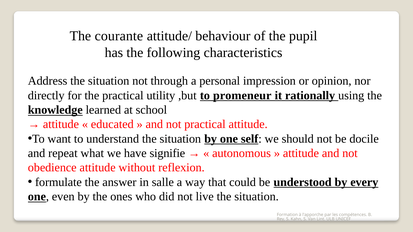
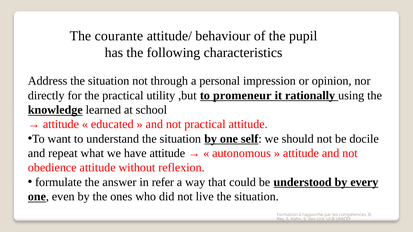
have signifie: signifie -> attitude
salle: salle -> refer
